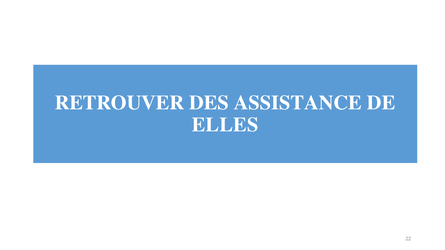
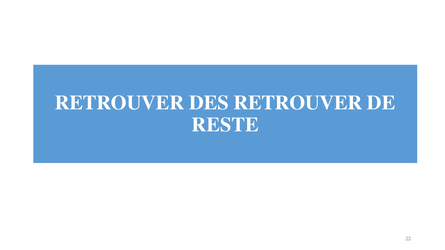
DES ASSISTANCE: ASSISTANCE -> RETROUVER
ELLES: ELLES -> RESTE
